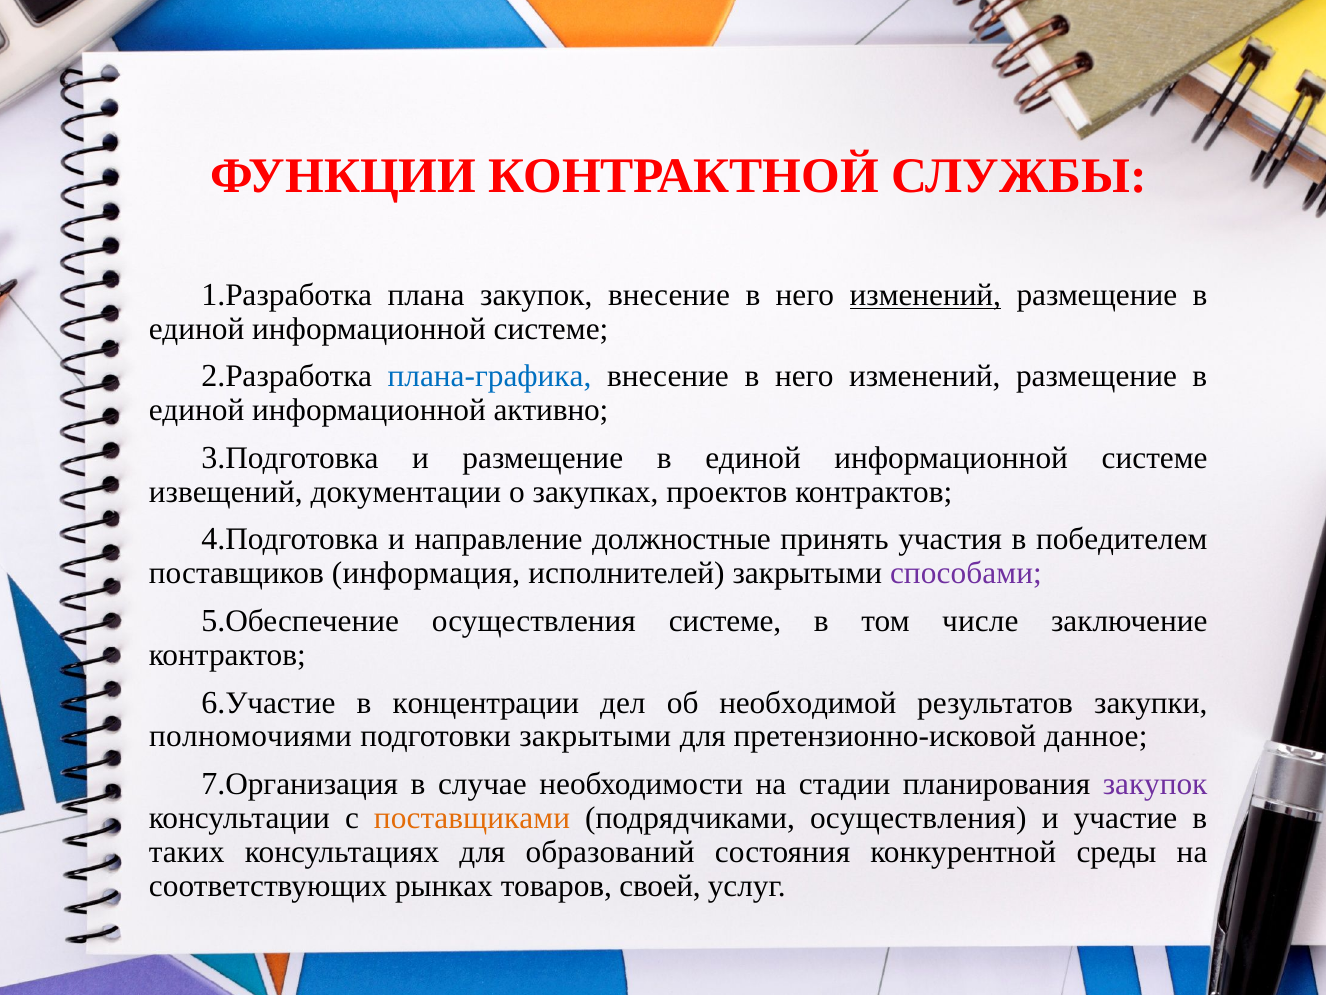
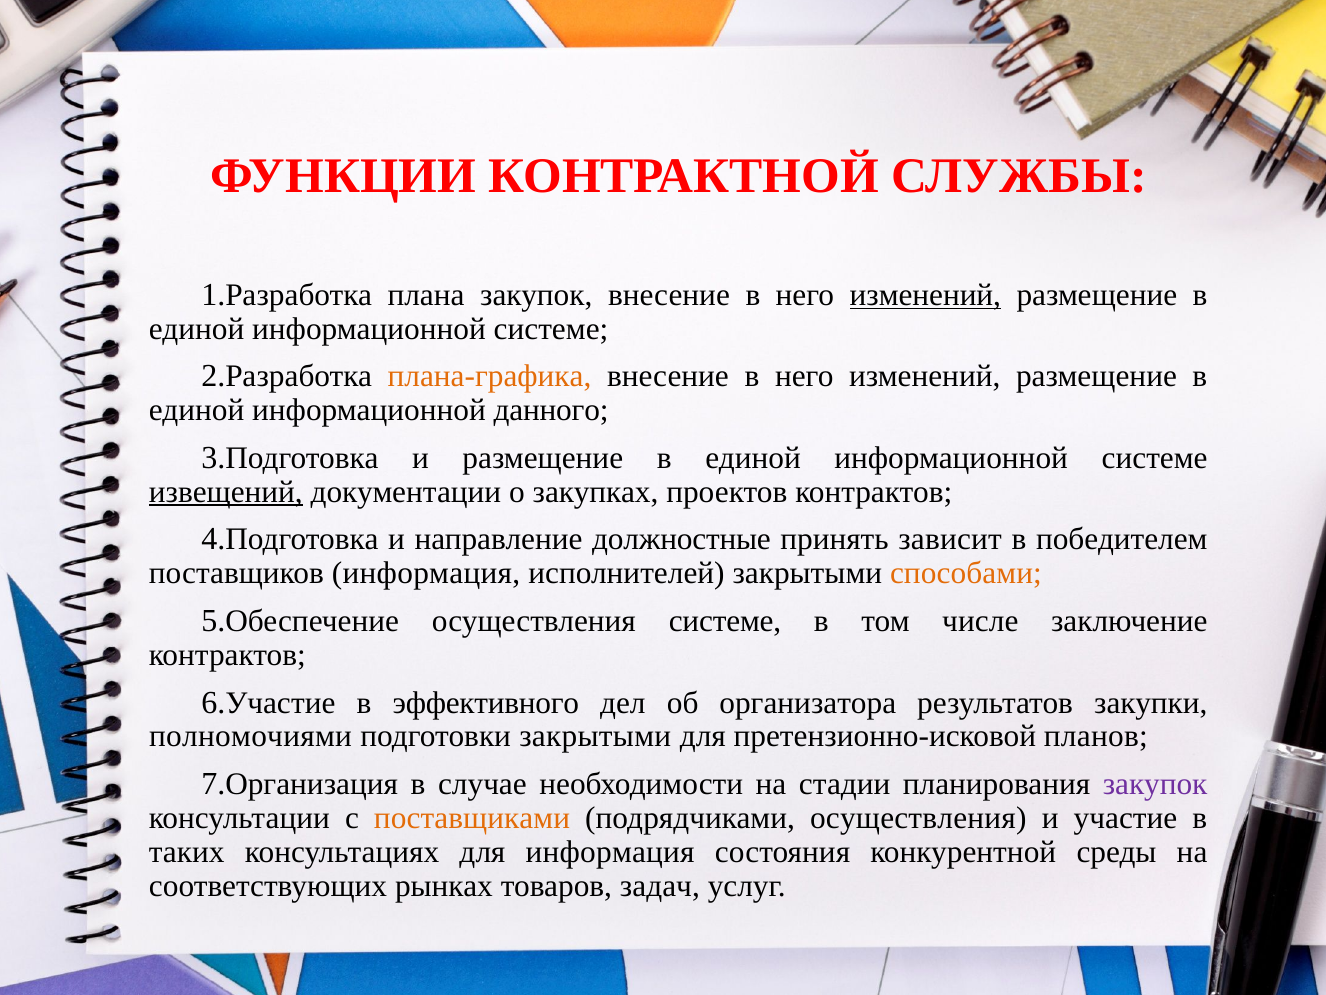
плана-графика colour: blue -> orange
активно: активно -> данного
извещений underline: none -> present
участия: участия -> зависит
способами colour: purple -> orange
концентрации: концентрации -> эффективного
необходимой: необходимой -> организатора
данное: данное -> планов
для образований: образований -> информация
своей: своей -> задач
